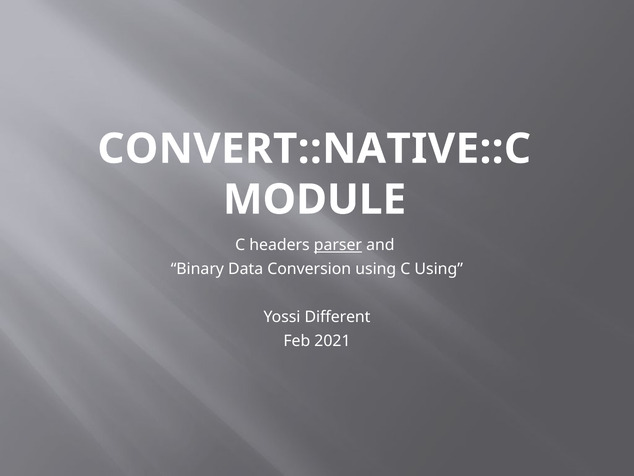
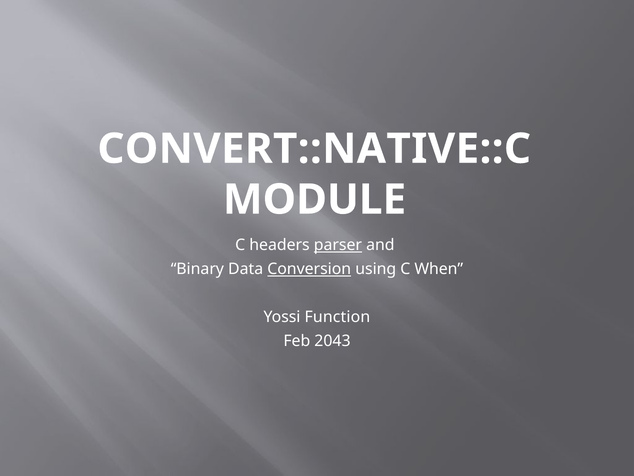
Conversion underline: none -> present
C Using: Using -> When
Different: Different -> Function
2021: 2021 -> 2043
